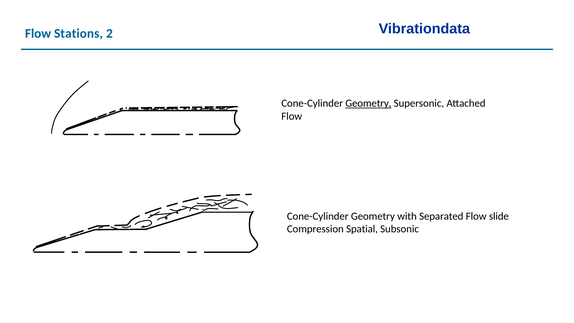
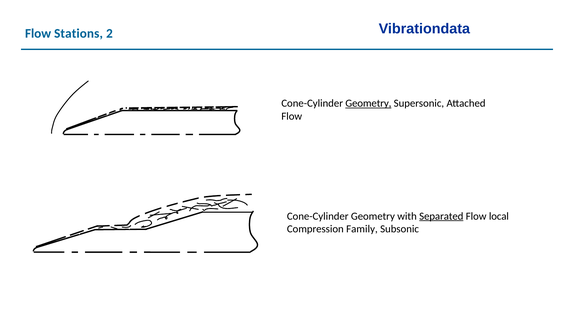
Separated underline: none -> present
slide: slide -> local
Spatial: Spatial -> Family
